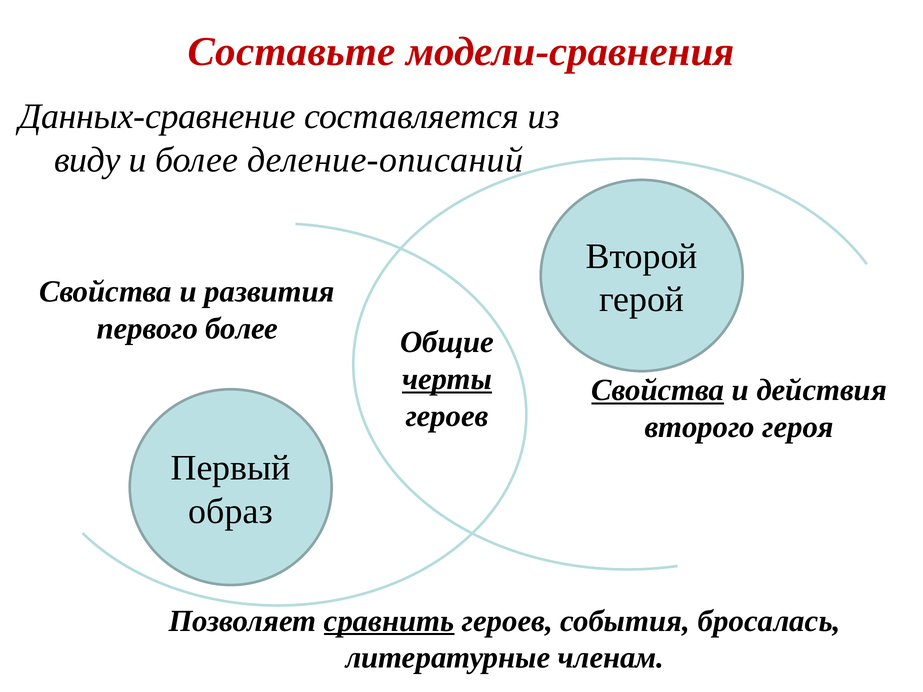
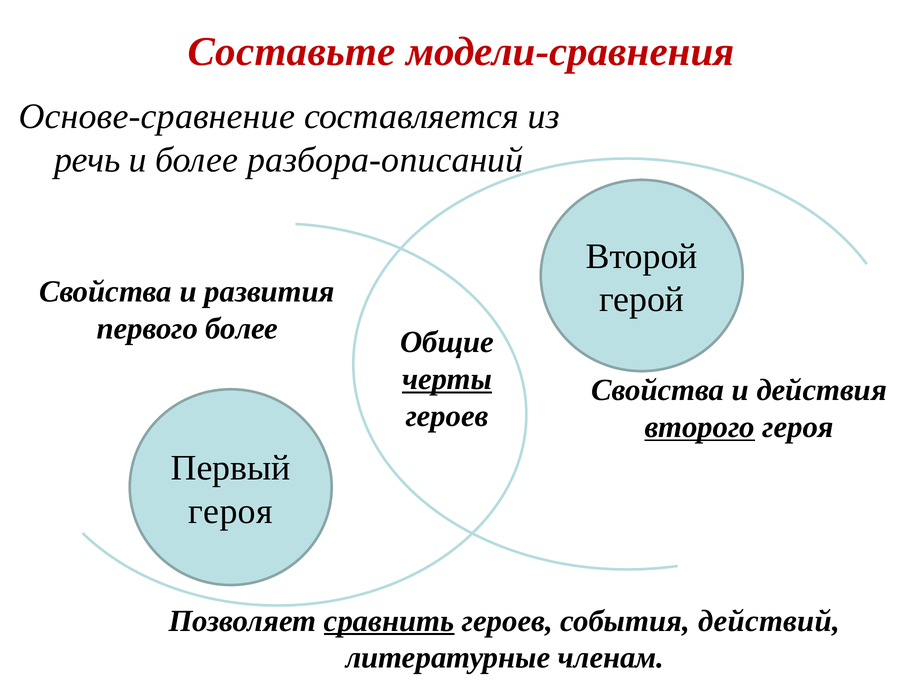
Данных-сравнение: Данных-сравнение -> Основе-сравнение
виду: виду -> речь
деление-описаний: деление-описаний -> разбора-описаний
Свойства at (658, 390) underline: present -> none
второго underline: none -> present
образ at (231, 511): образ -> героя
бросалась: бросалась -> действий
